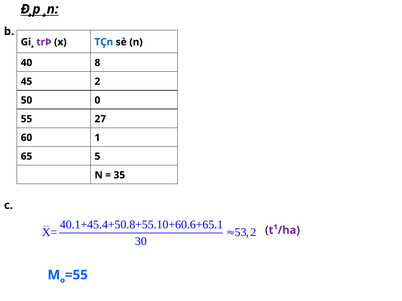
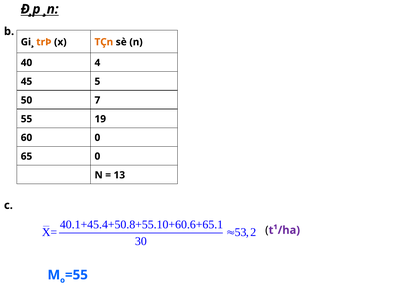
trÞ colour: purple -> orange
TÇn colour: blue -> orange
8: 8 -> 4
2: 2 -> 5
0: 0 -> 7
27: 27 -> 19
60 1: 1 -> 0
65 5: 5 -> 0
35: 35 -> 13
